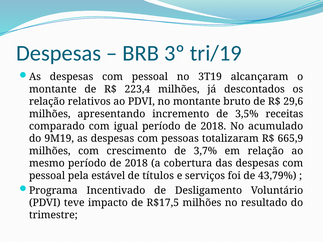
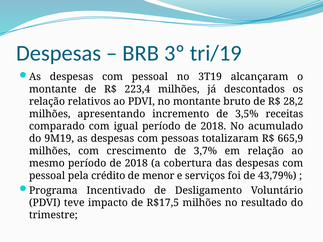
29,6: 29,6 -> 28,2
estável: estável -> crédito
títulos: títulos -> menor
